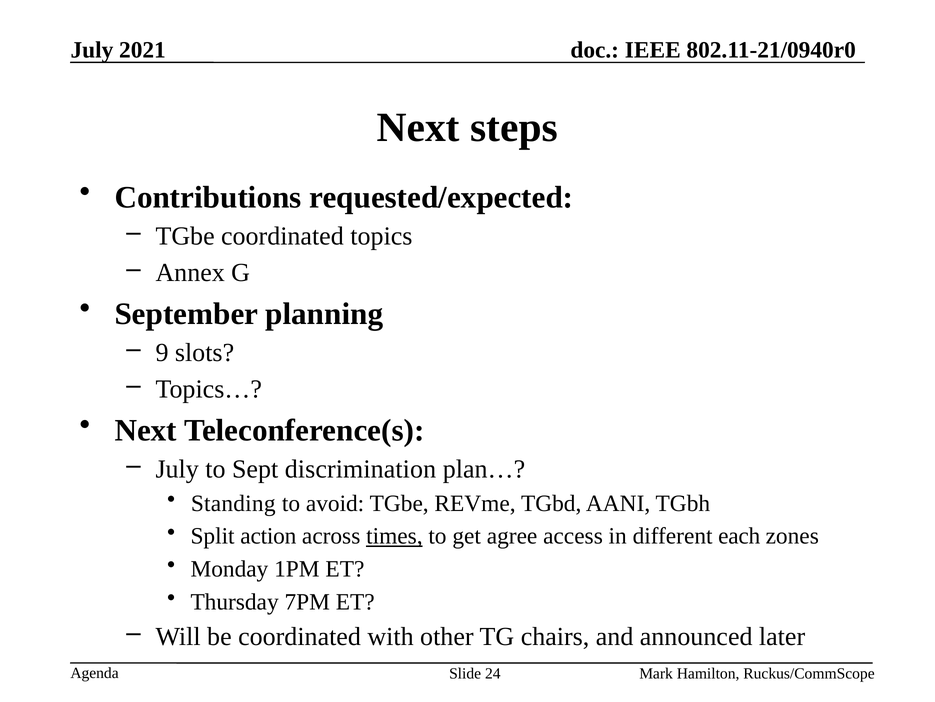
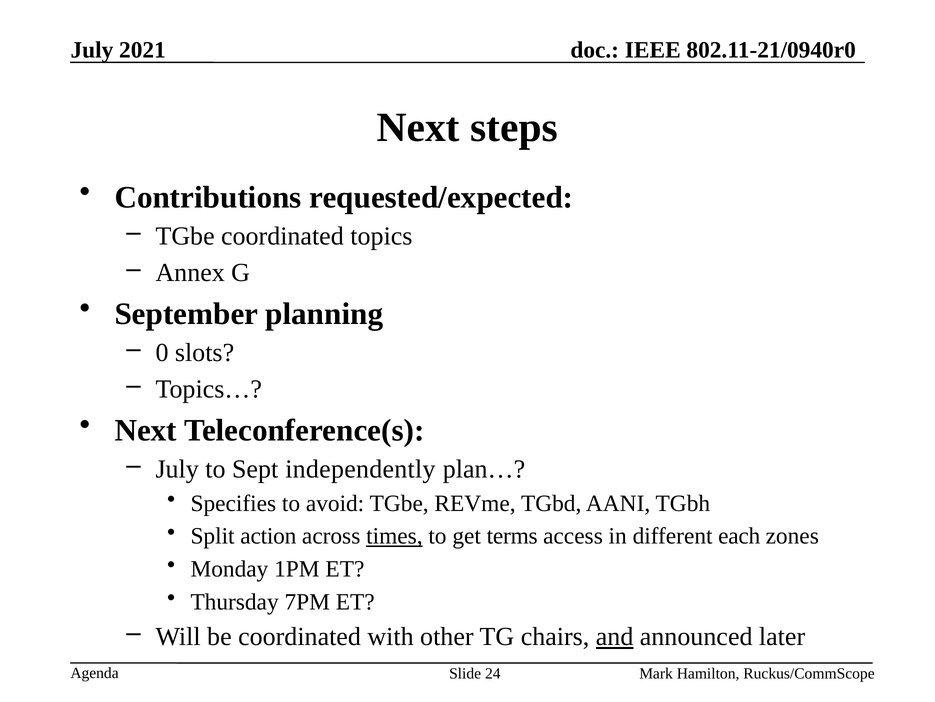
9: 9 -> 0
discrimination: discrimination -> independently
Standing: Standing -> Specifies
agree: agree -> terms
and underline: none -> present
